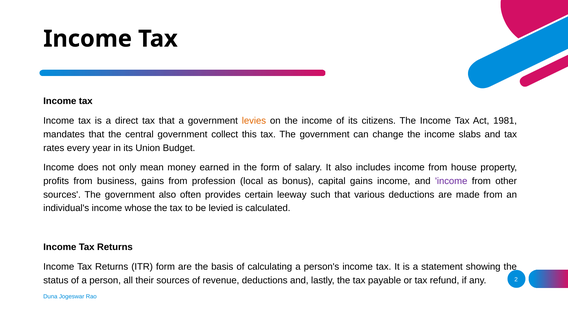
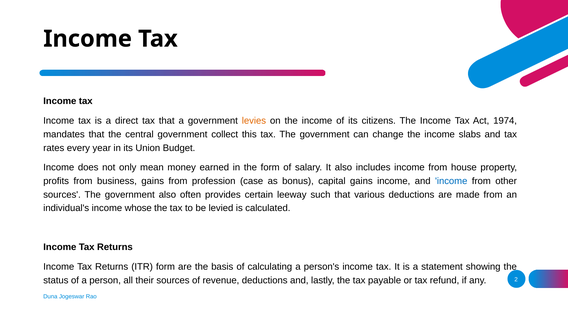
1981: 1981 -> 1974
local: local -> case
income at (451, 181) colour: purple -> blue
